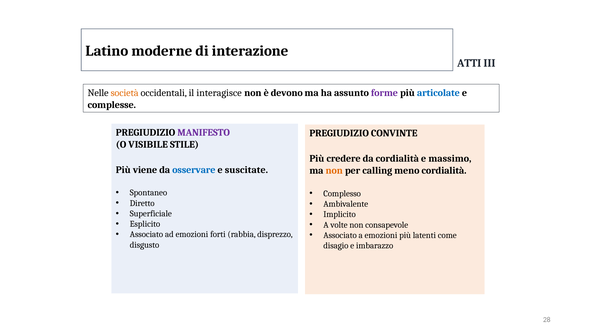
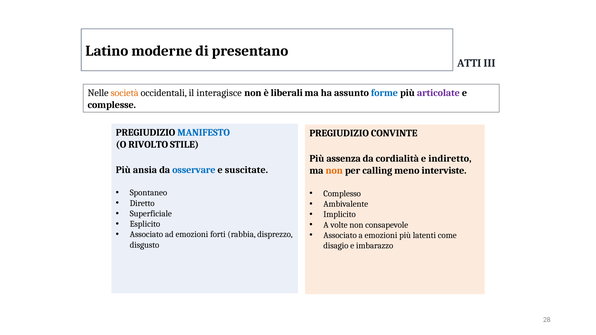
interazione: interazione -> presentano
devono: devono -> liberali
forme colour: purple -> blue
articolate colour: blue -> purple
MANIFESTO colour: purple -> blue
VISIBILE: VISIBILE -> RIVOLTO
credere: credere -> assenza
massimo: massimo -> indiretto
viene: viene -> ansia
meno cordialità: cordialità -> interviste
